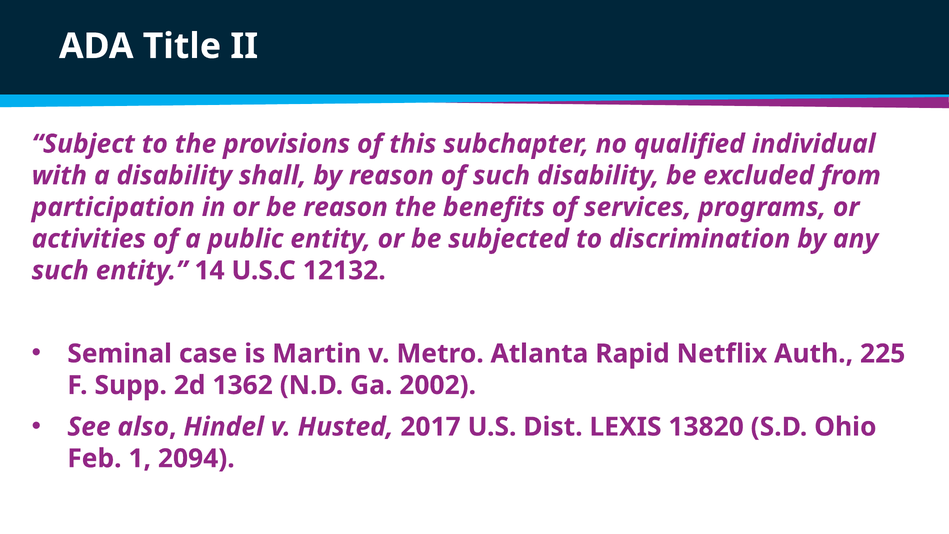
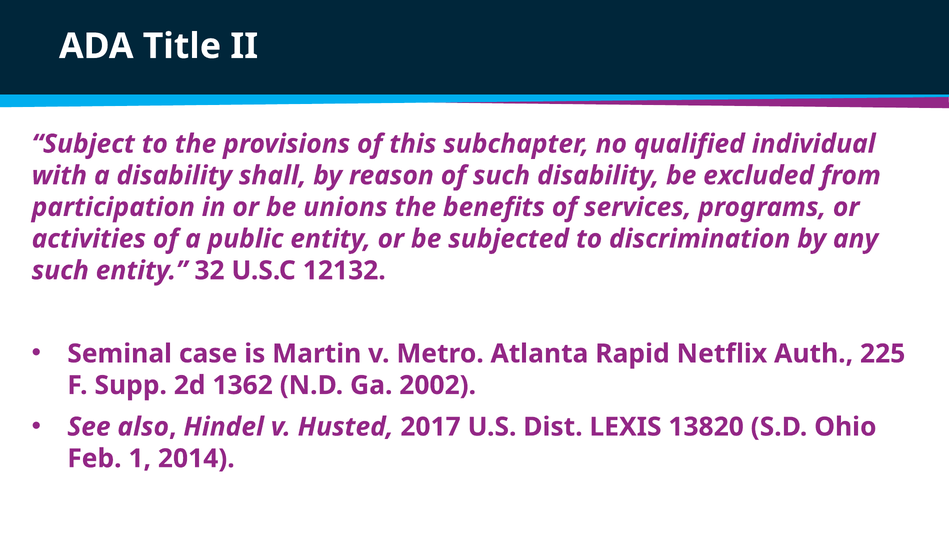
be reason: reason -> unions
14: 14 -> 32
2094: 2094 -> 2014
